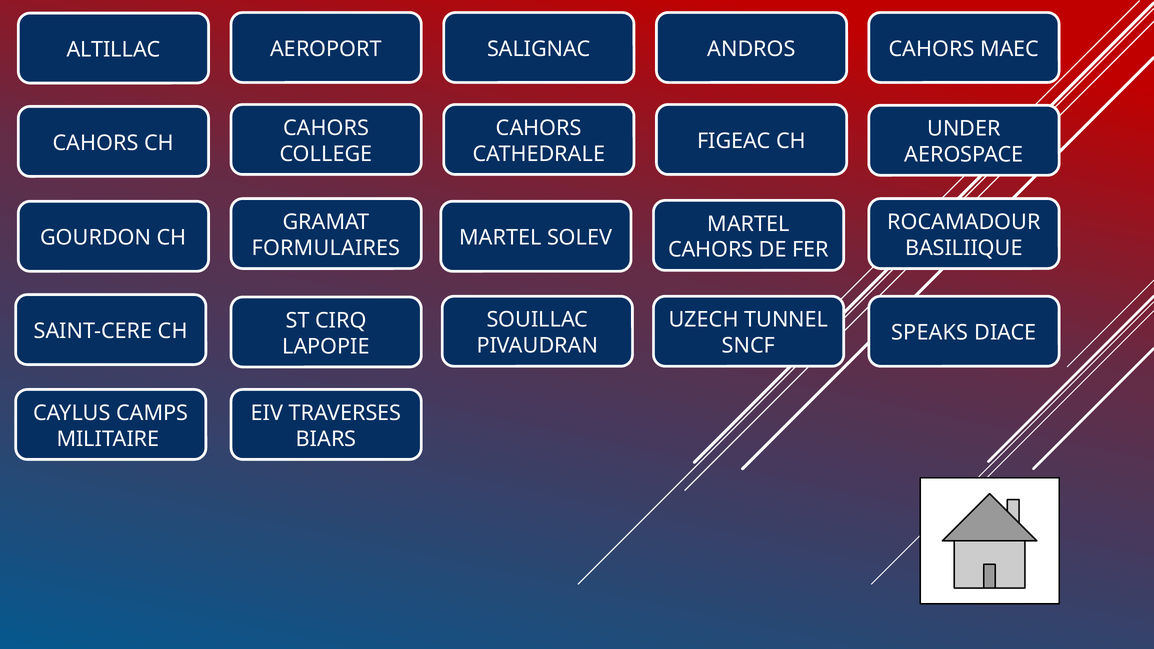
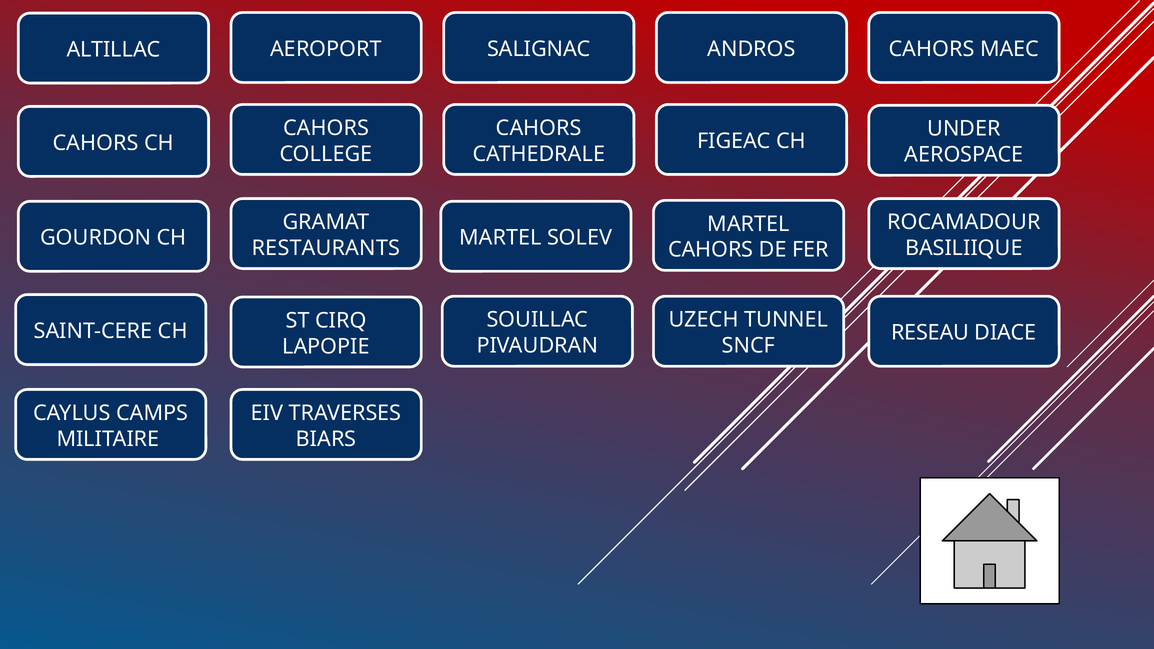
FORMULAIRES: FORMULAIRES -> RESTAURANTS
SPEAKS: SPEAKS -> RESEAU
